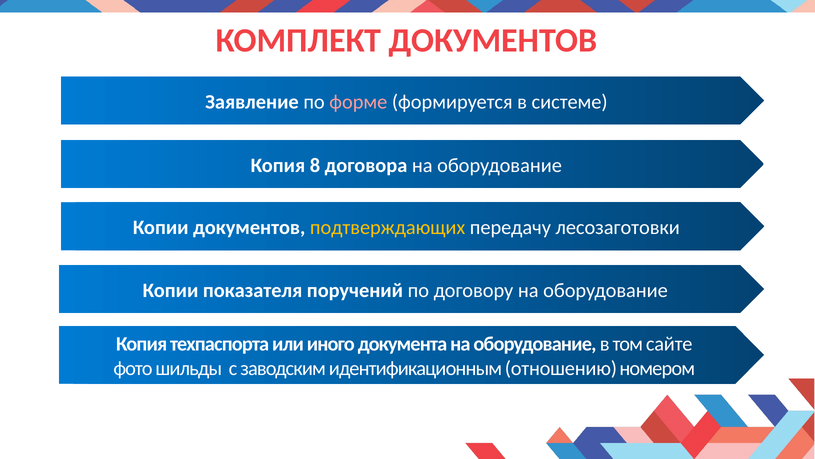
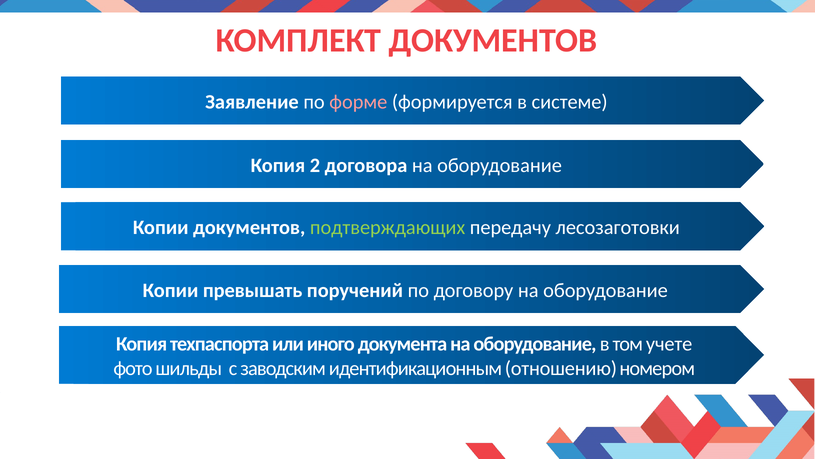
8: 8 -> 2
подтверждающих colour: yellow -> light green
показателя: показателя -> превышать
сайте: сайте -> учете
